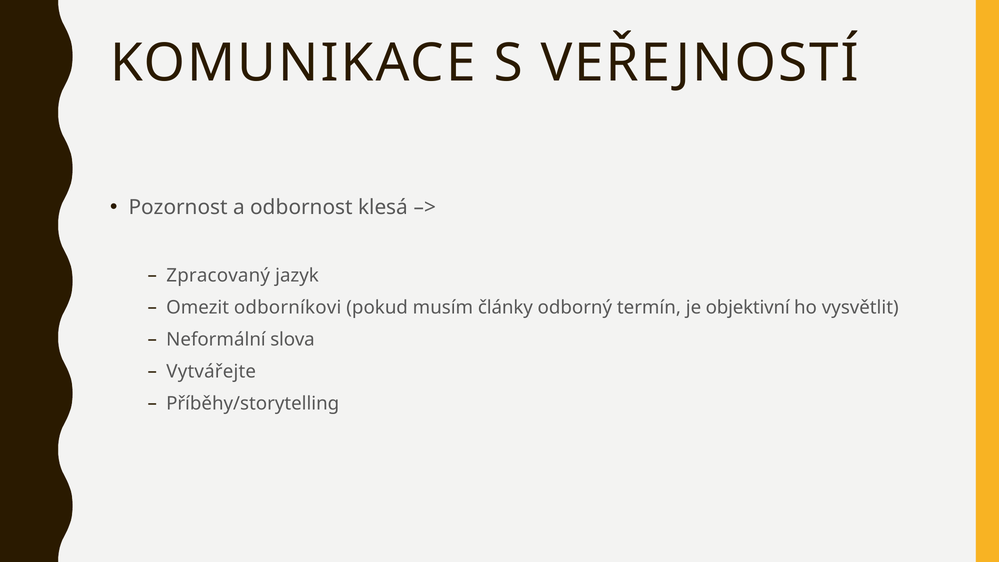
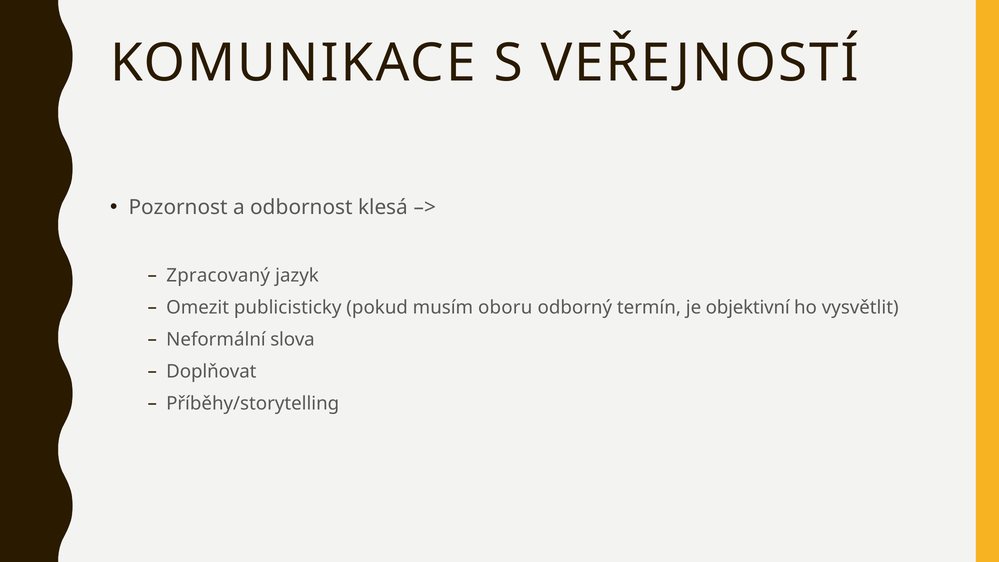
odborníkovi: odborníkovi -> publicisticky
články: články -> oboru
Vytvářejte: Vytvářejte -> Doplňovat
